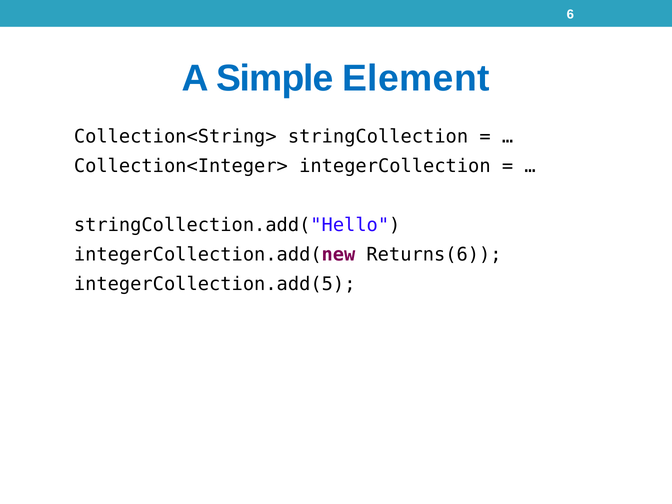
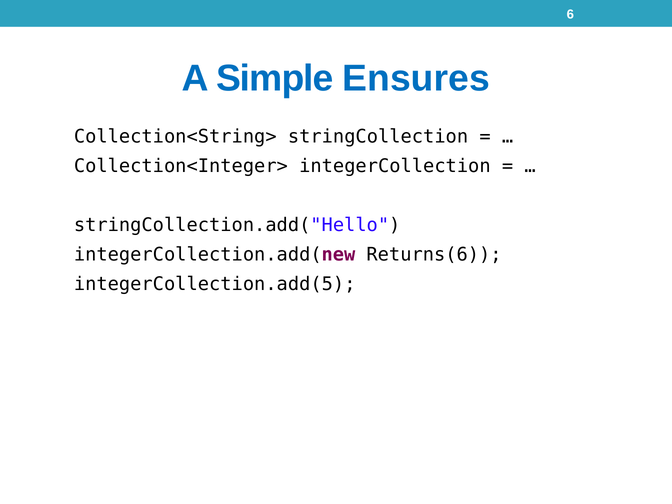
Element: Element -> Ensures
